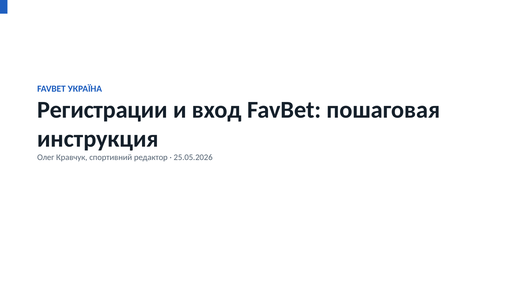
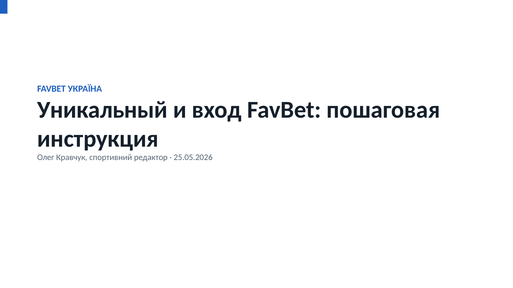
Регистрации: Регистрации -> Уникальный
